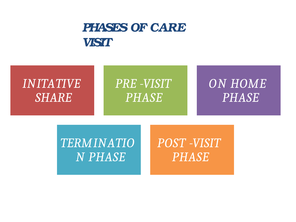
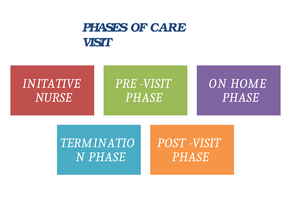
SHARE: SHARE -> NURSE
